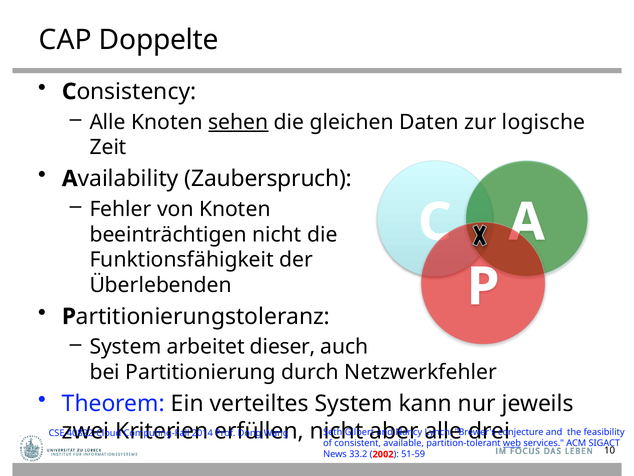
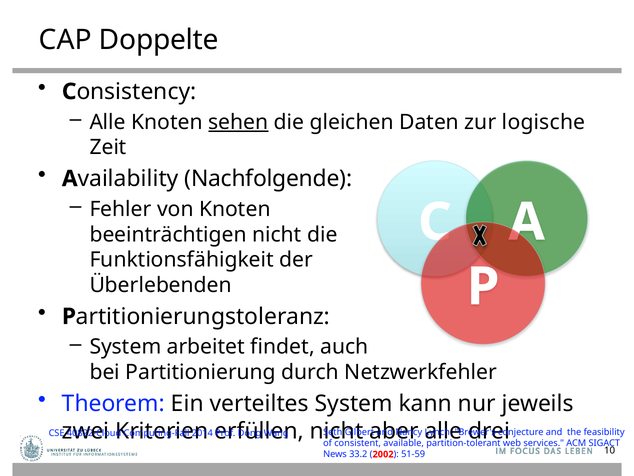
Zauberspruch: Zauberspruch -> Nachfolgende
dieser: dieser -> findet
web underline: present -> none
